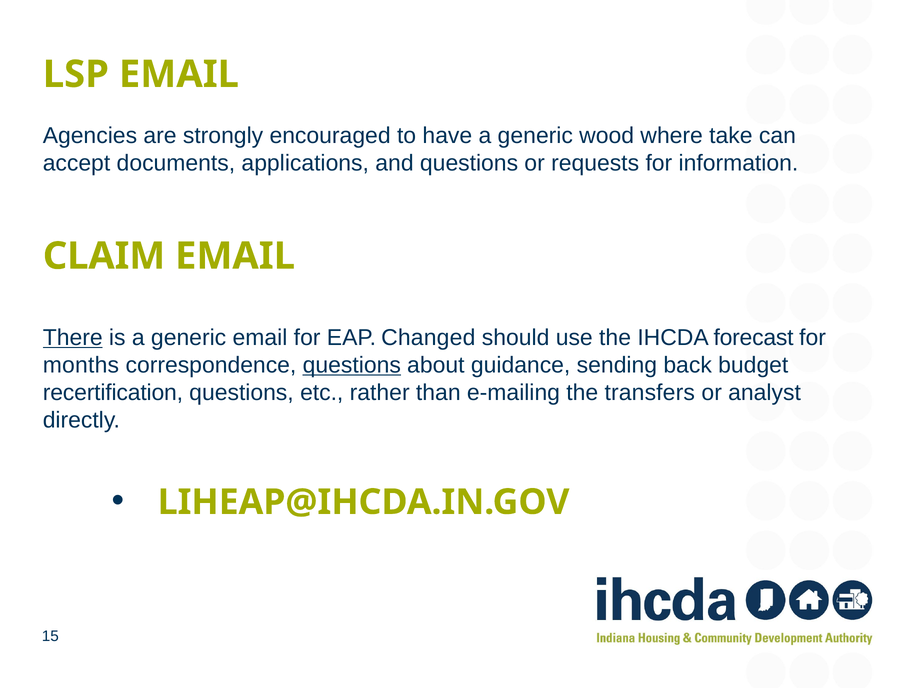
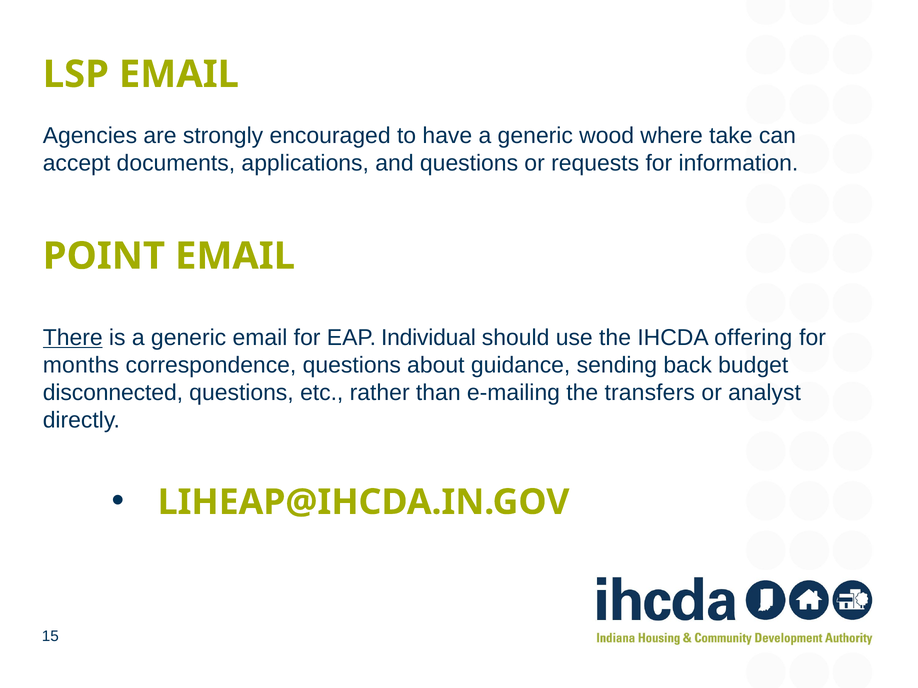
CLAIM: CLAIM -> POINT
Changed: Changed -> Individual
forecast: forecast -> offering
questions at (352, 365) underline: present -> none
recertification: recertification -> disconnected
